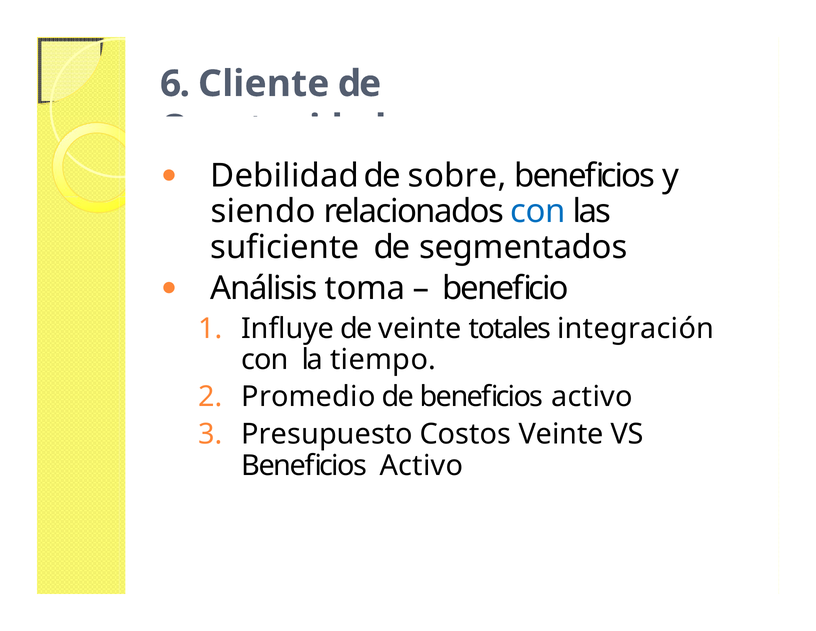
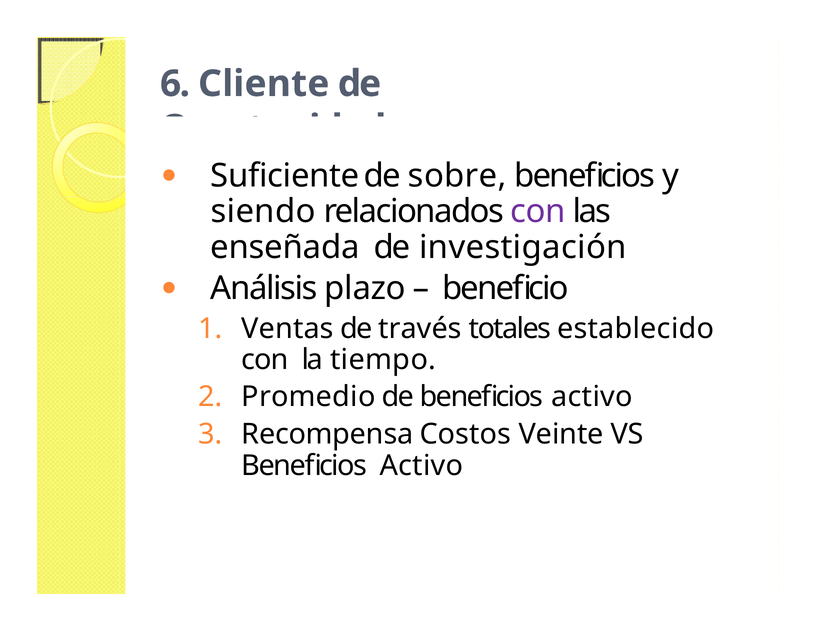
Debilidad: Debilidad -> Suficiente
con at (538, 211) colour: blue -> purple
suficiente: suficiente -> enseñada
segmentados: segmentados -> investigación
toma: toma -> plazo
Influye: Influye -> Ventas
de veinte: veinte -> través
integración: integración -> establecido
Presupuesto: Presupuesto -> Recompensa
